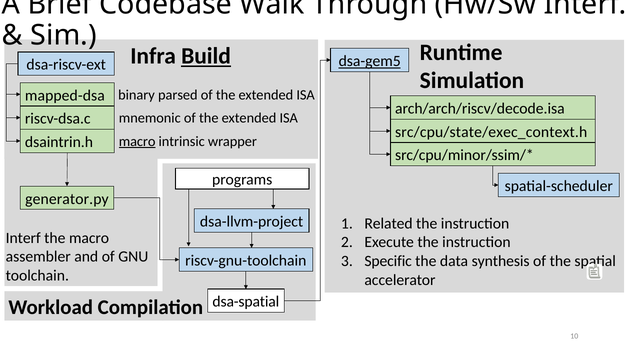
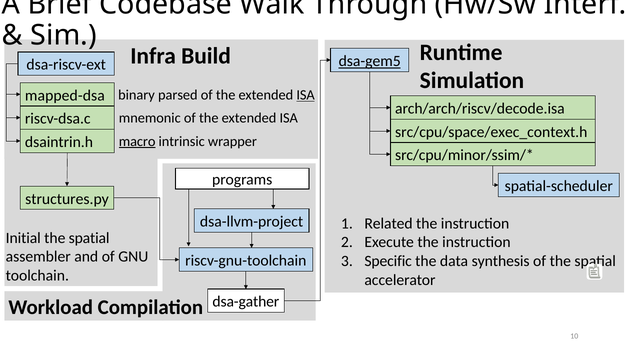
Build underline: present -> none
ISA at (306, 95) underline: none -> present
src/cpu/state/exec_context.h: src/cpu/state/exec_context.h -> src/cpu/space/exec_context.h
generator.py: generator.py -> structures.py
Interf at (23, 238): Interf -> Initial
macro at (89, 238): macro -> spatial
dsa-spatial: dsa-spatial -> dsa-gather
